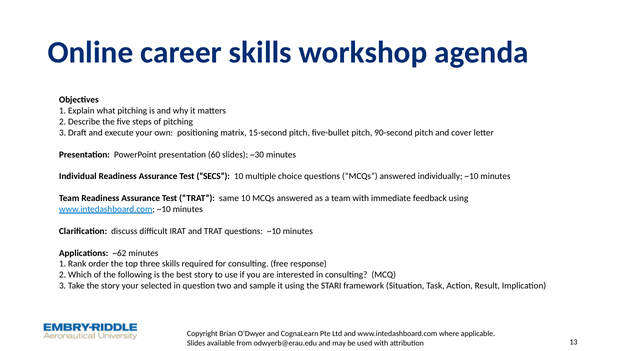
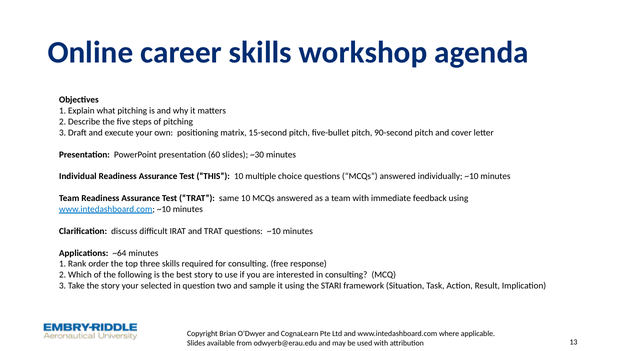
SECS: SECS -> THIS
~62: ~62 -> ~64
